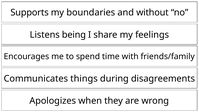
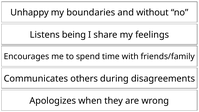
Supports: Supports -> Unhappy
things: things -> others
